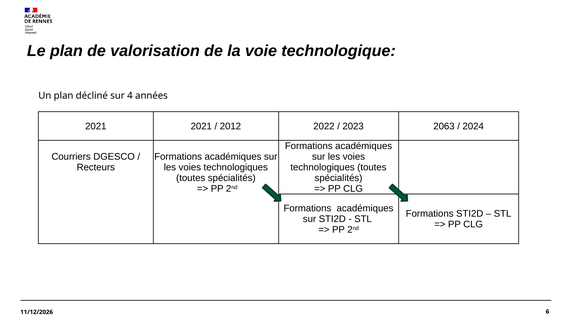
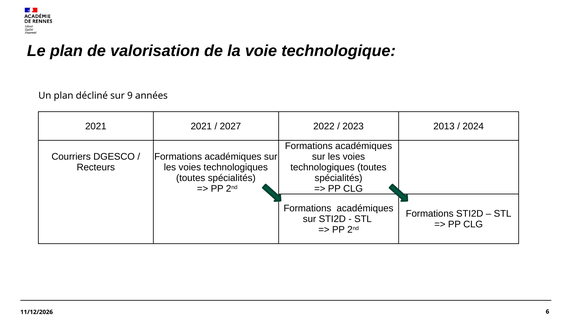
4: 4 -> 9
2012: 2012 -> 2027
2063: 2063 -> 2013
